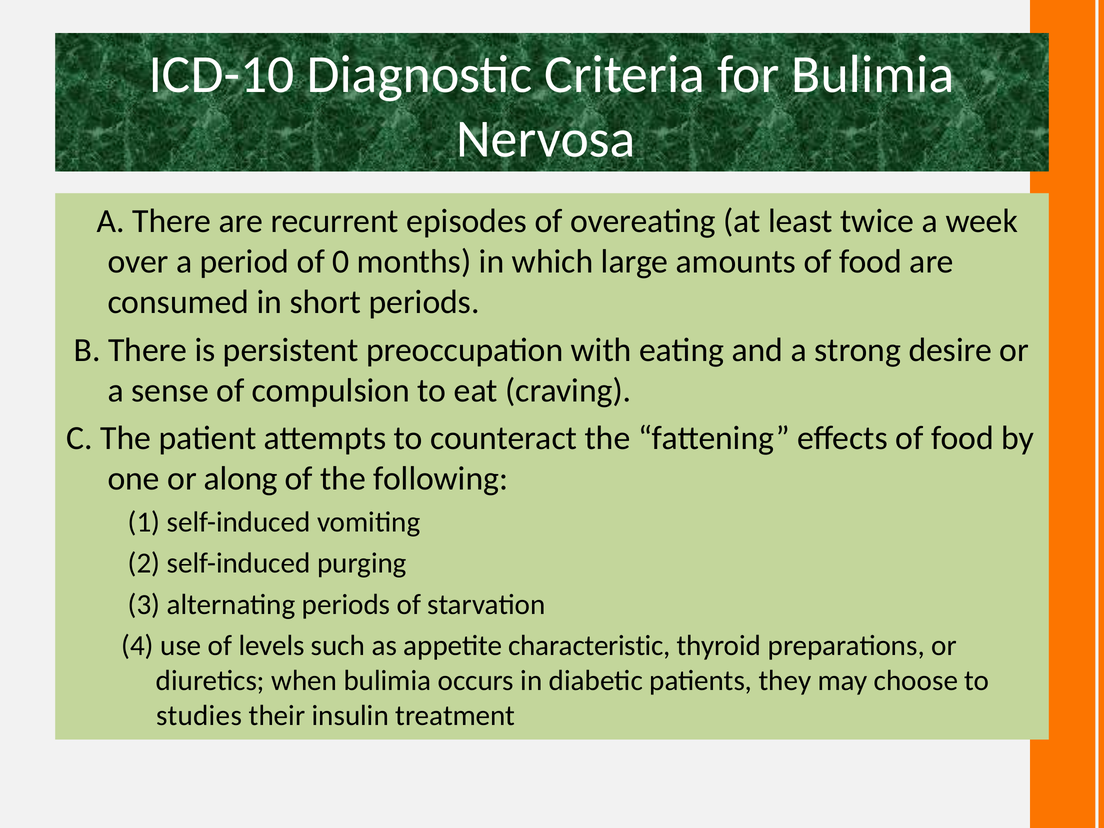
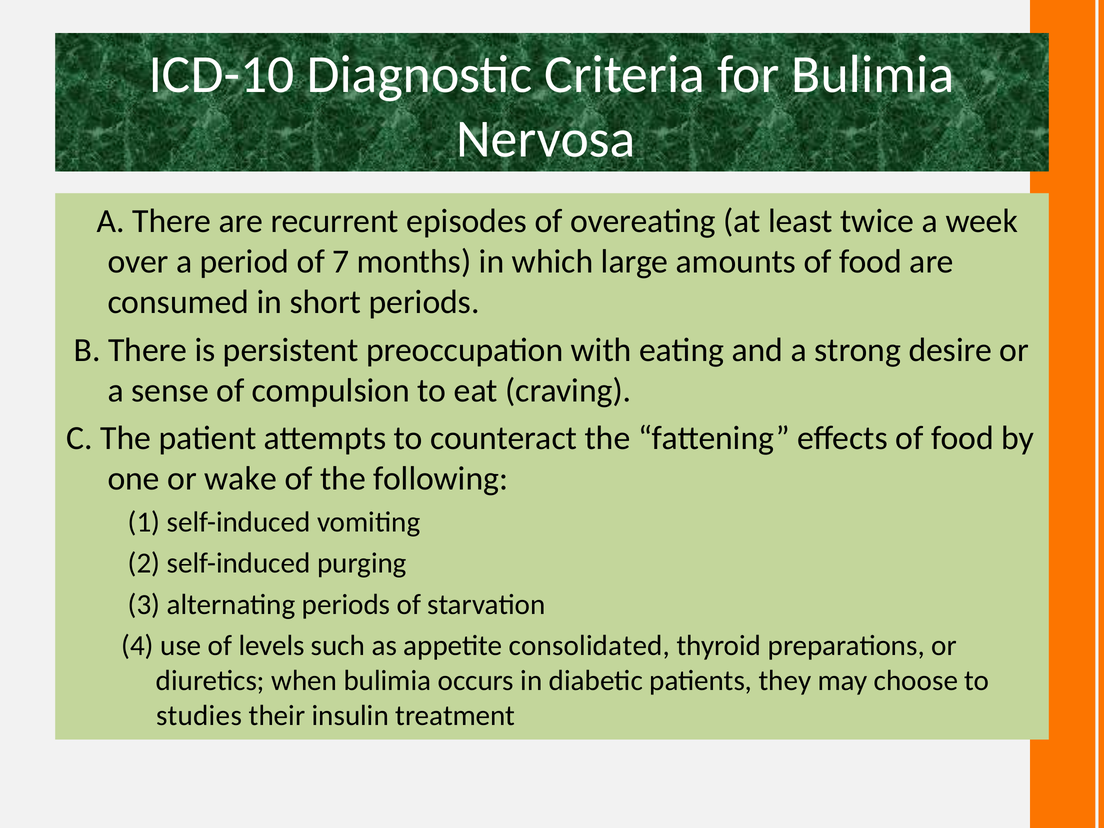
0: 0 -> 7
along: along -> wake
characteristic: characteristic -> consolidated
